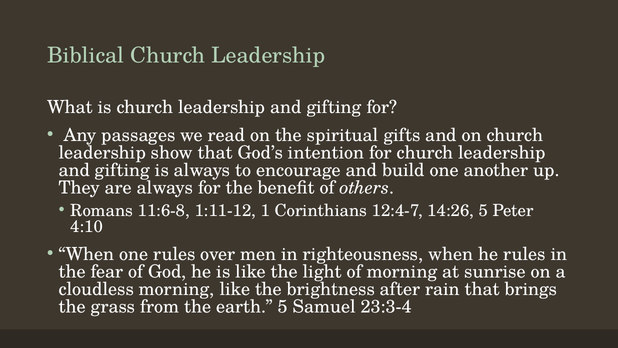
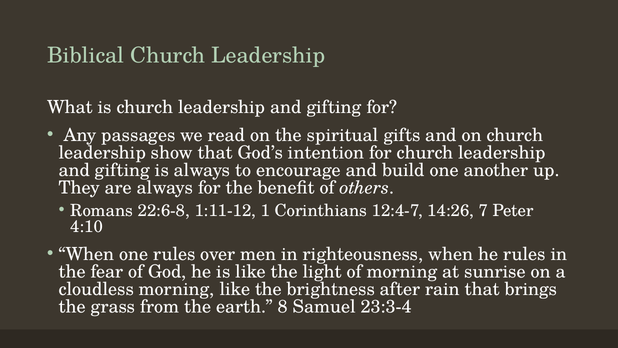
11:6-8: 11:6-8 -> 22:6-8
14:26 5: 5 -> 7
earth 5: 5 -> 8
